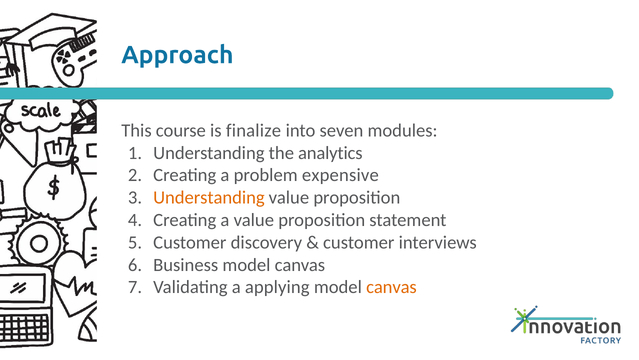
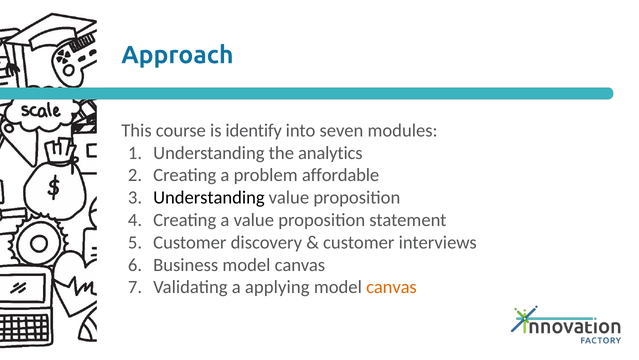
finalize: finalize -> identify
expensive: expensive -> affordable
Understanding at (209, 197) colour: orange -> black
